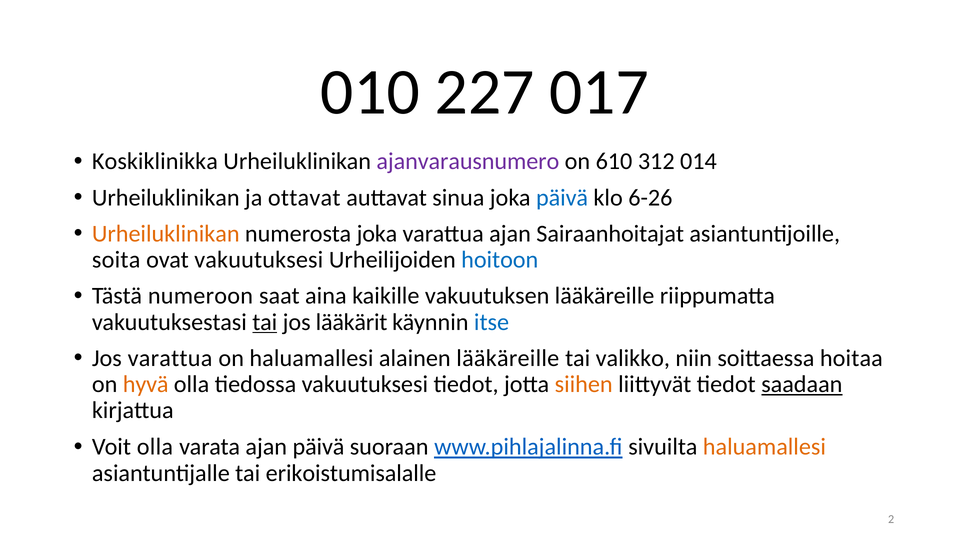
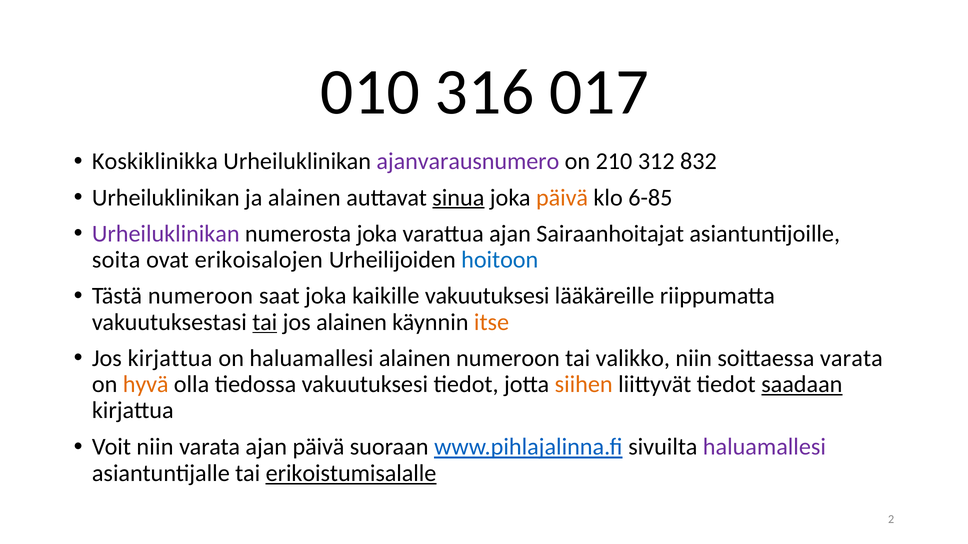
227: 227 -> 316
610: 610 -> 210
014: 014 -> 832
ja ottavat: ottavat -> alainen
sinua underline: none -> present
päivä at (562, 198) colour: blue -> orange
6-26: 6-26 -> 6-85
Urheiluklinikan at (166, 234) colour: orange -> purple
ovat vakuutuksesi: vakuutuksesi -> erikoisalojen
saat aina: aina -> joka
kaikille vakuutuksen: vakuutuksen -> vakuutuksesi
jos lääkärit: lääkärit -> alainen
itse colour: blue -> orange
Jos varattua: varattua -> kirjattua
alainen lääkäreille: lääkäreille -> numeroon
soittaessa hoitaa: hoitaa -> varata
Voit olla: olla -> niin
haluamallesi at (764, 447) colour: orange -> purple
erikoistumisalalle underline: none -> present
